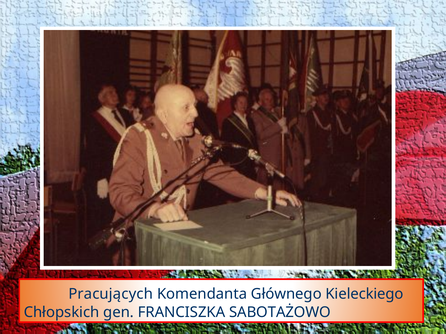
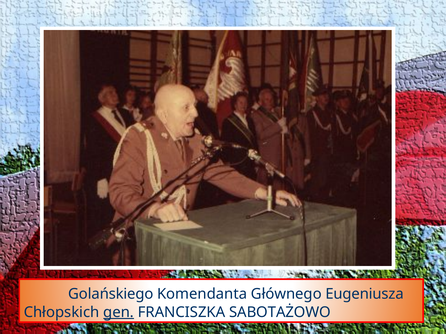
Pracujących: Pracujących -> Golańskiego
Kieleckiego: Kieleckiego -> Eugeniusza
gen underline: none -> present
